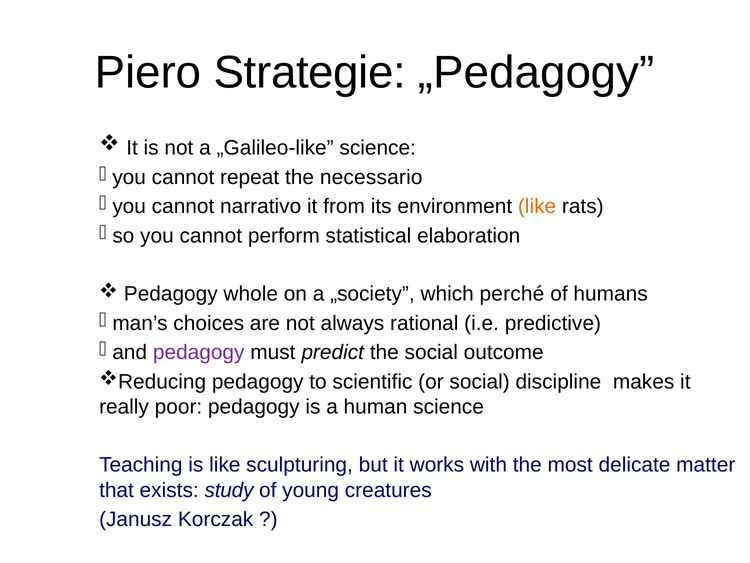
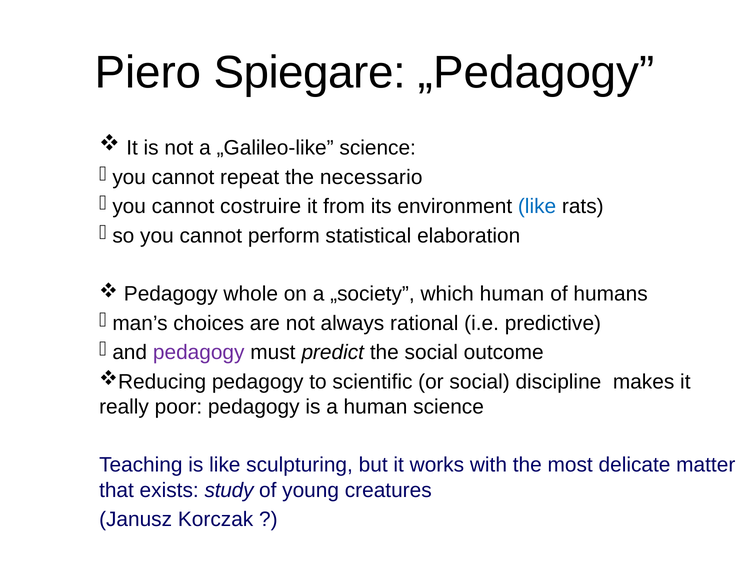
Strategie: Strategie -> Spiegare
narrativo: narrativo -> costruire
like at (537, 206) colour: orange -> blue
which perché: perché -> human
